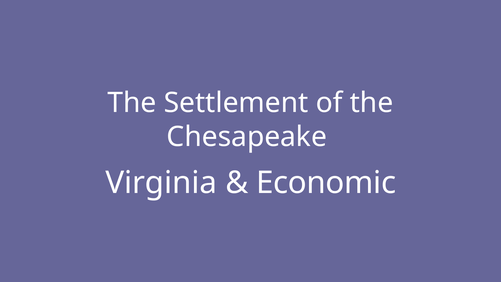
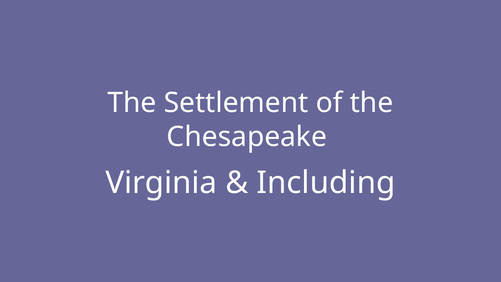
Economic: Economic -> Including
